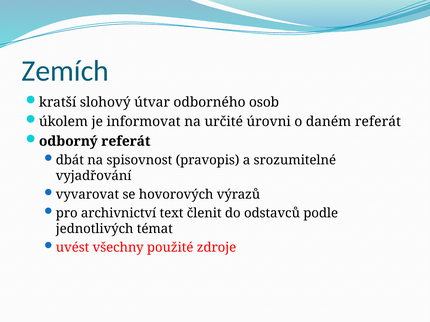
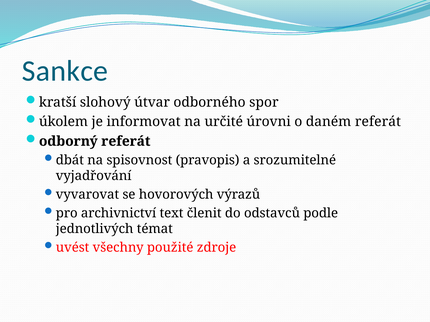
Zemích: Zemích -> Sankce
osob: osob -> spor
